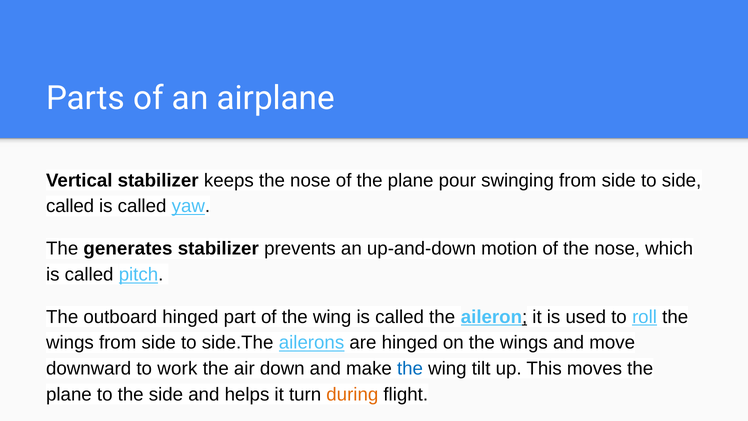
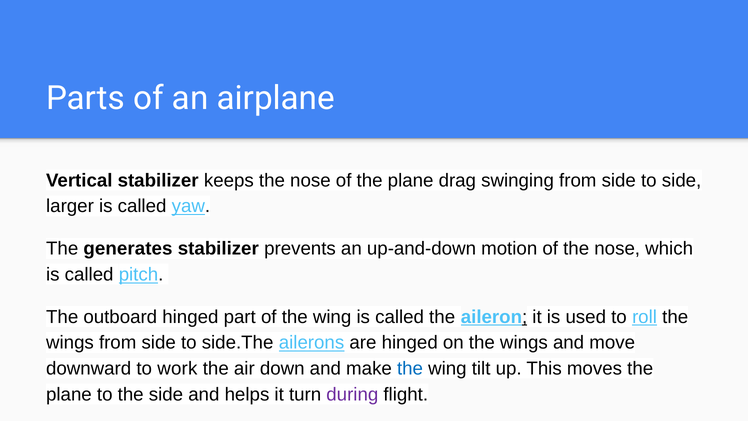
pour: pour -> drag
called at (70, 206): called -> larger
during colour: orange -> purple
